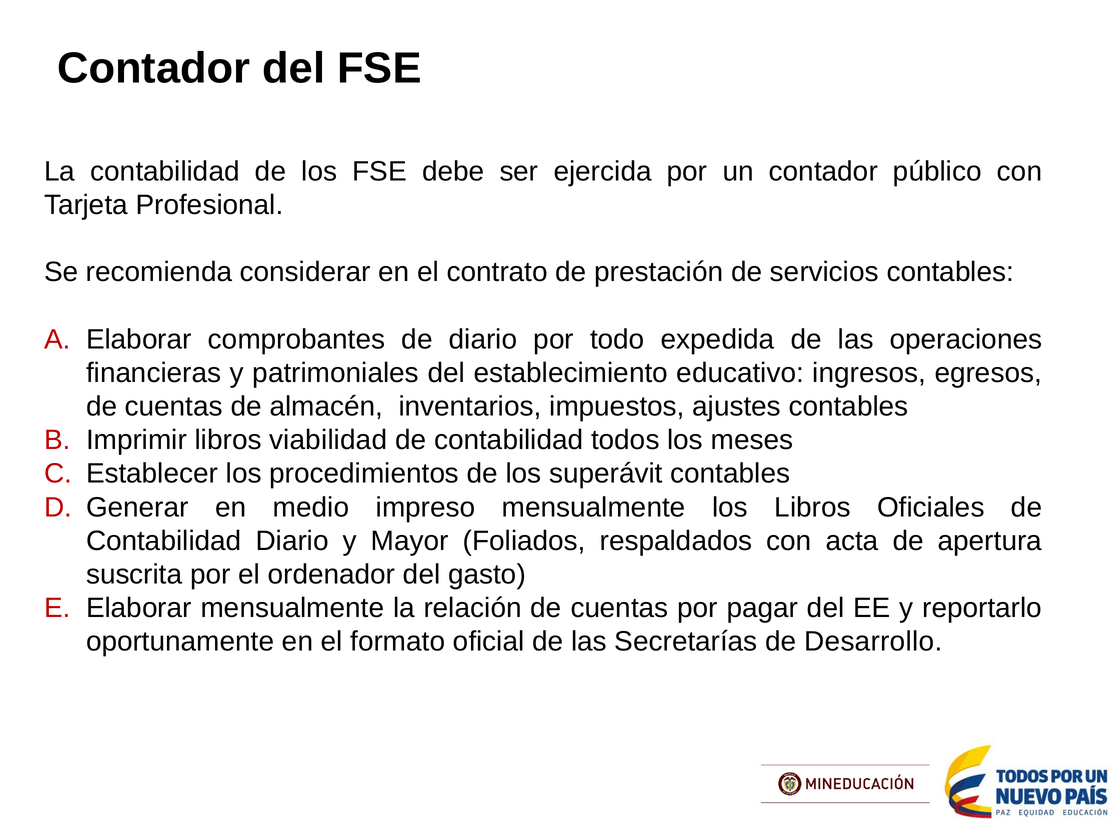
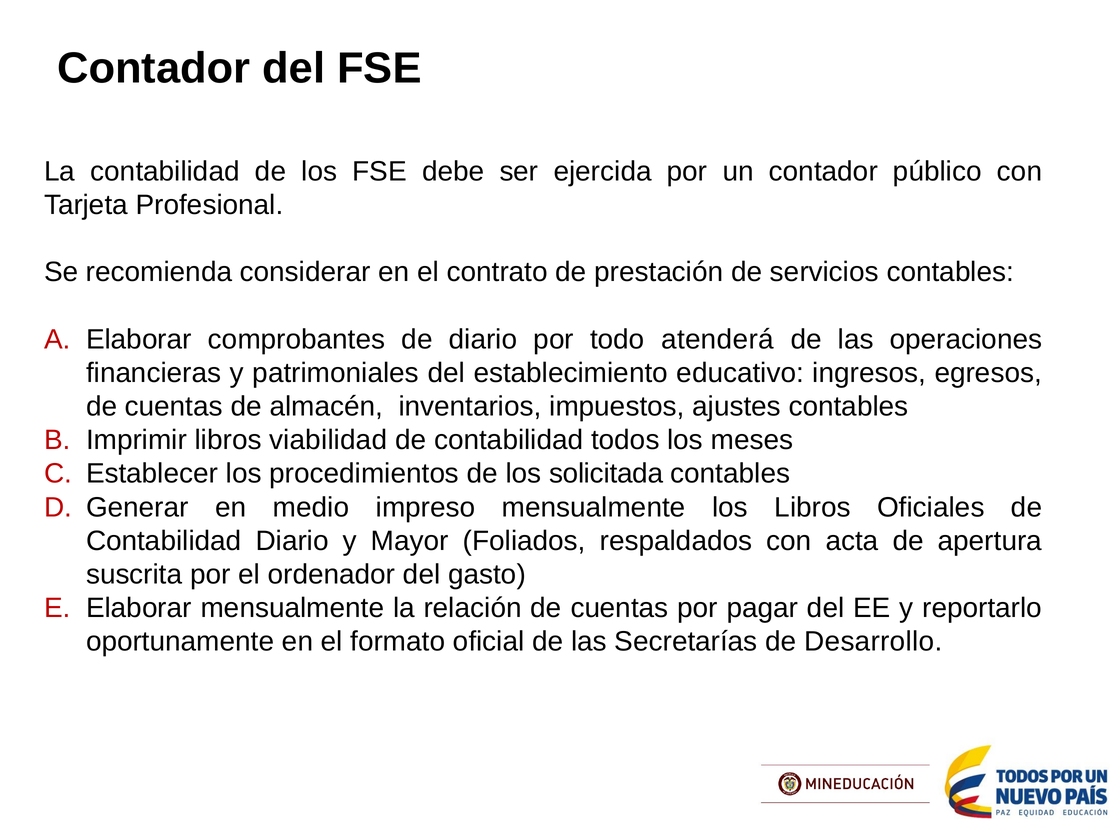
expedida: expedida -> atenderá
superávit: superávit -> solicitada
